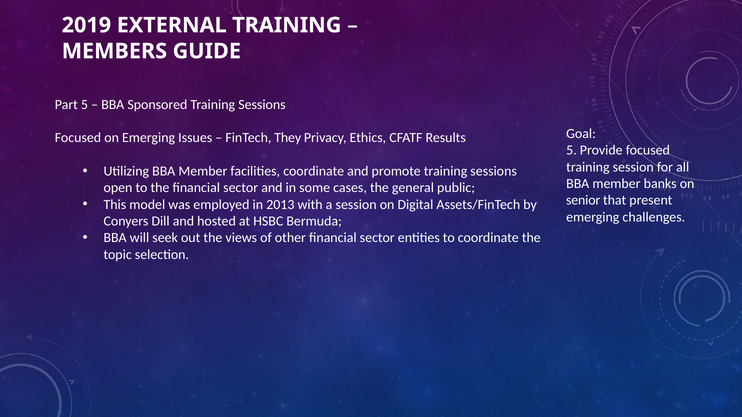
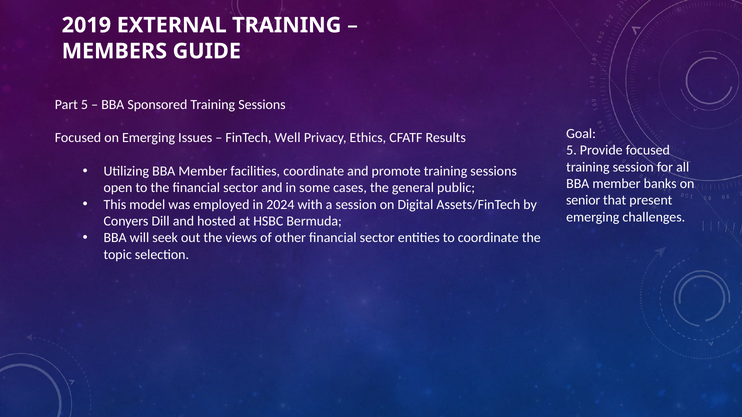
They: They -> Well
2013: 2013 -> 2024
